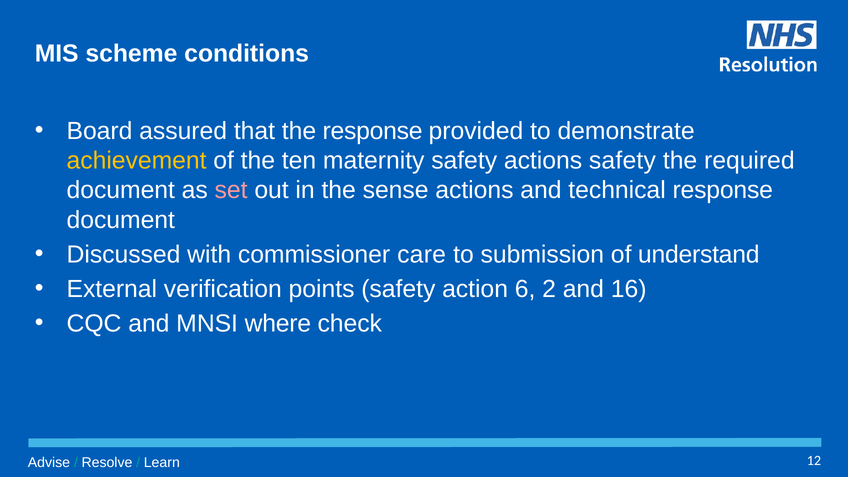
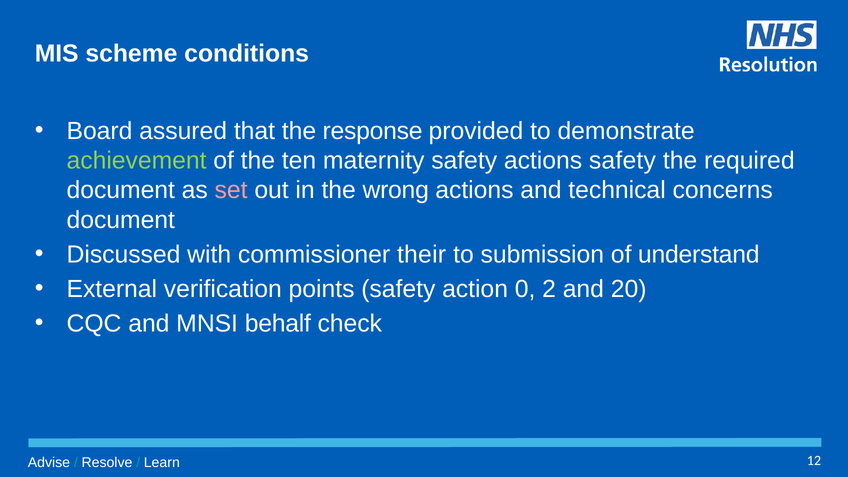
achievement colour: yellow -> light green
sense: sense -> wrong
technical response: response -> concerns
care: care -> their
6: 6 -> 0
16: 16 -> 20
where: where -> behalf
